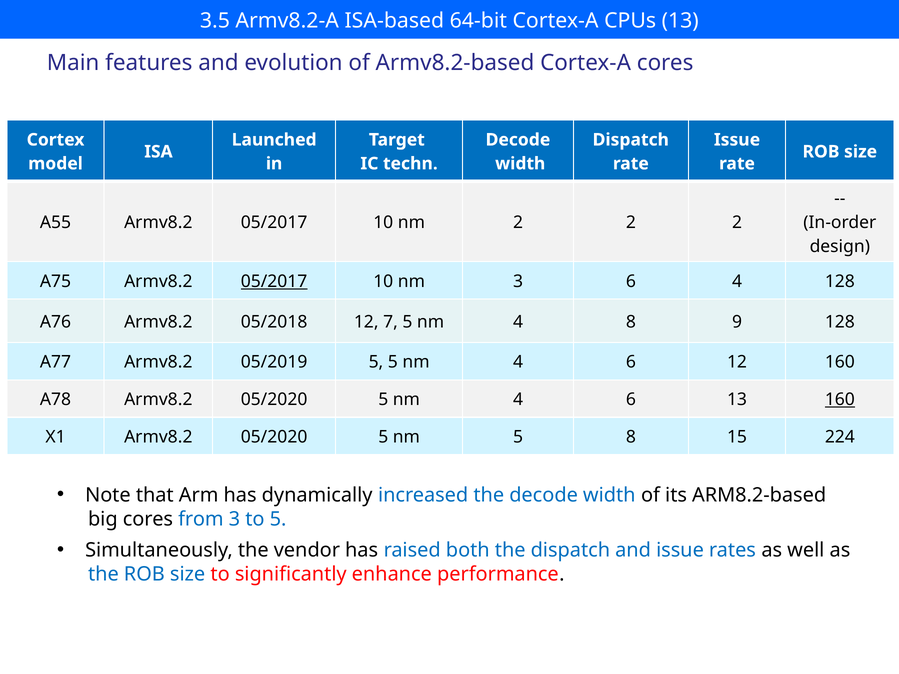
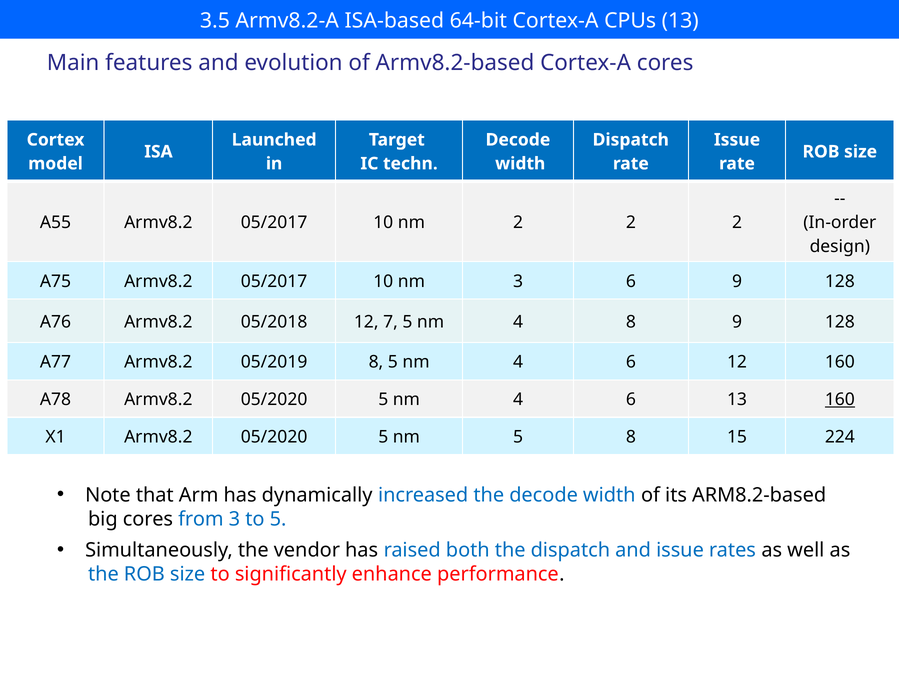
05/2017 at (274, 282) underline: present -> none
6 4: 4 -> 9
05/2019 5: 5 -> 8
